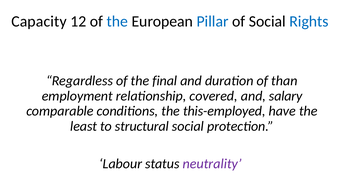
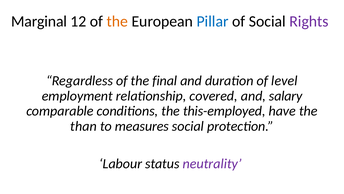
Capacity: Capacity -> Marginal
the at (117, 21) colour: blue -> orange
Rights colour: blue -> purple
than: than -> level
least: least -> than
structural: structural -> measures
